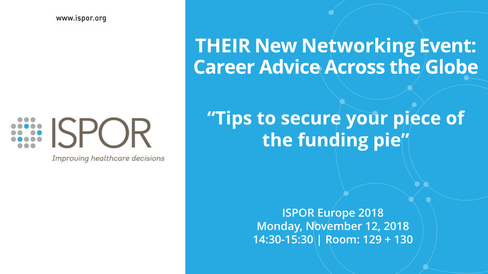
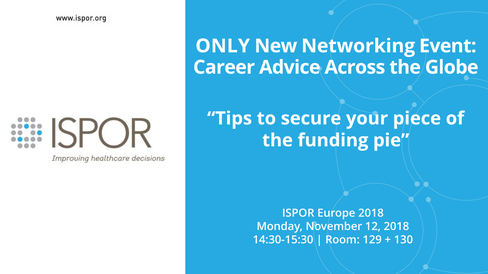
THEIR: THEIR -> ONLY
